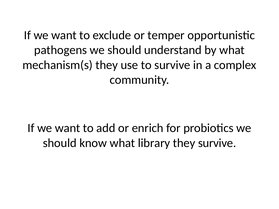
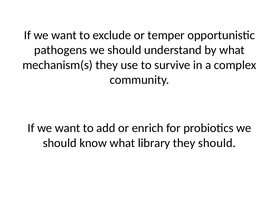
they survive: survive -> should
